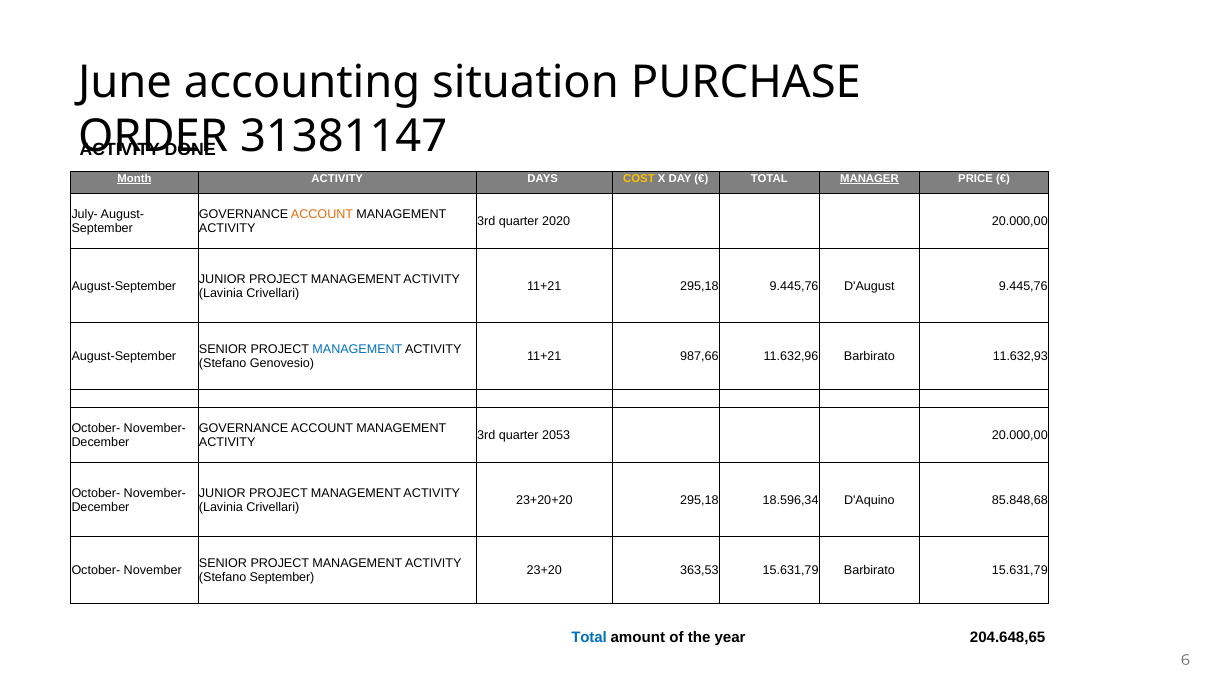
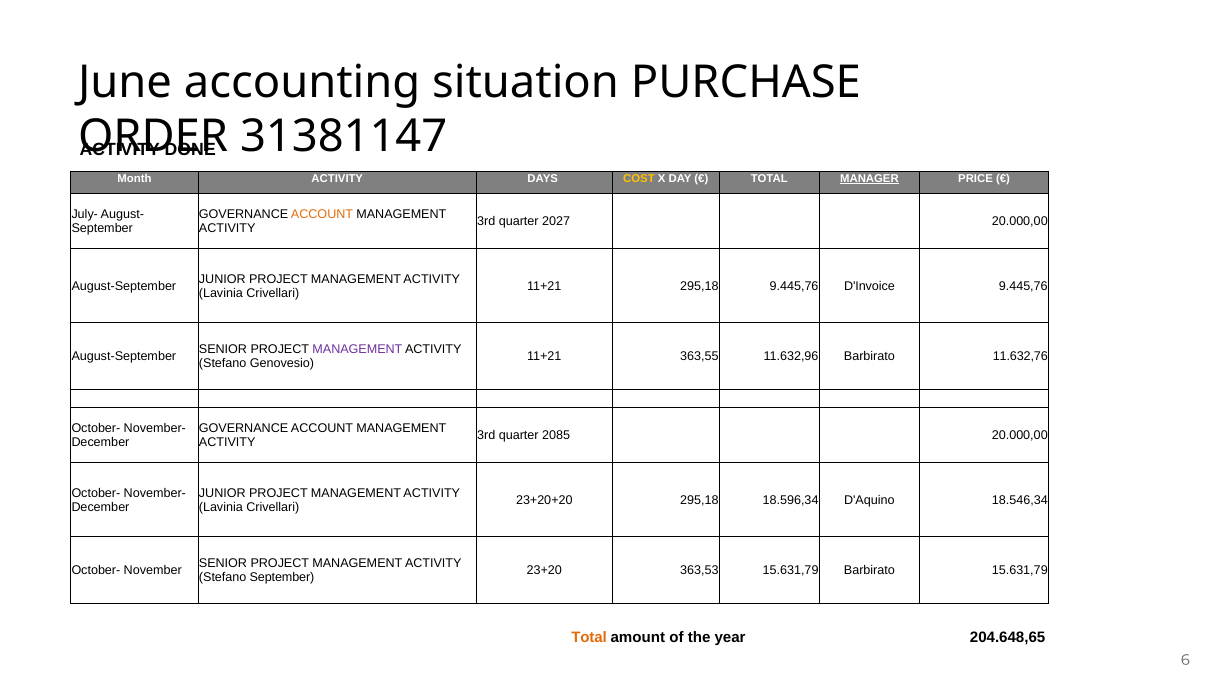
Month underline: present -> none
2020: 2020 -> 2027
D'August: D'August -> D'Invoice
MANAGEMENT at (357, 349) colour: blue -> purple
987,66: 987,66 -> 363,55
11.632,93: 11.632,93 -> 11.632,76
2053: 2053 -> 2085
85.848,68: 85.848,68 -> 18.546,34
Total at (589, 637) colour: blue -> orange
